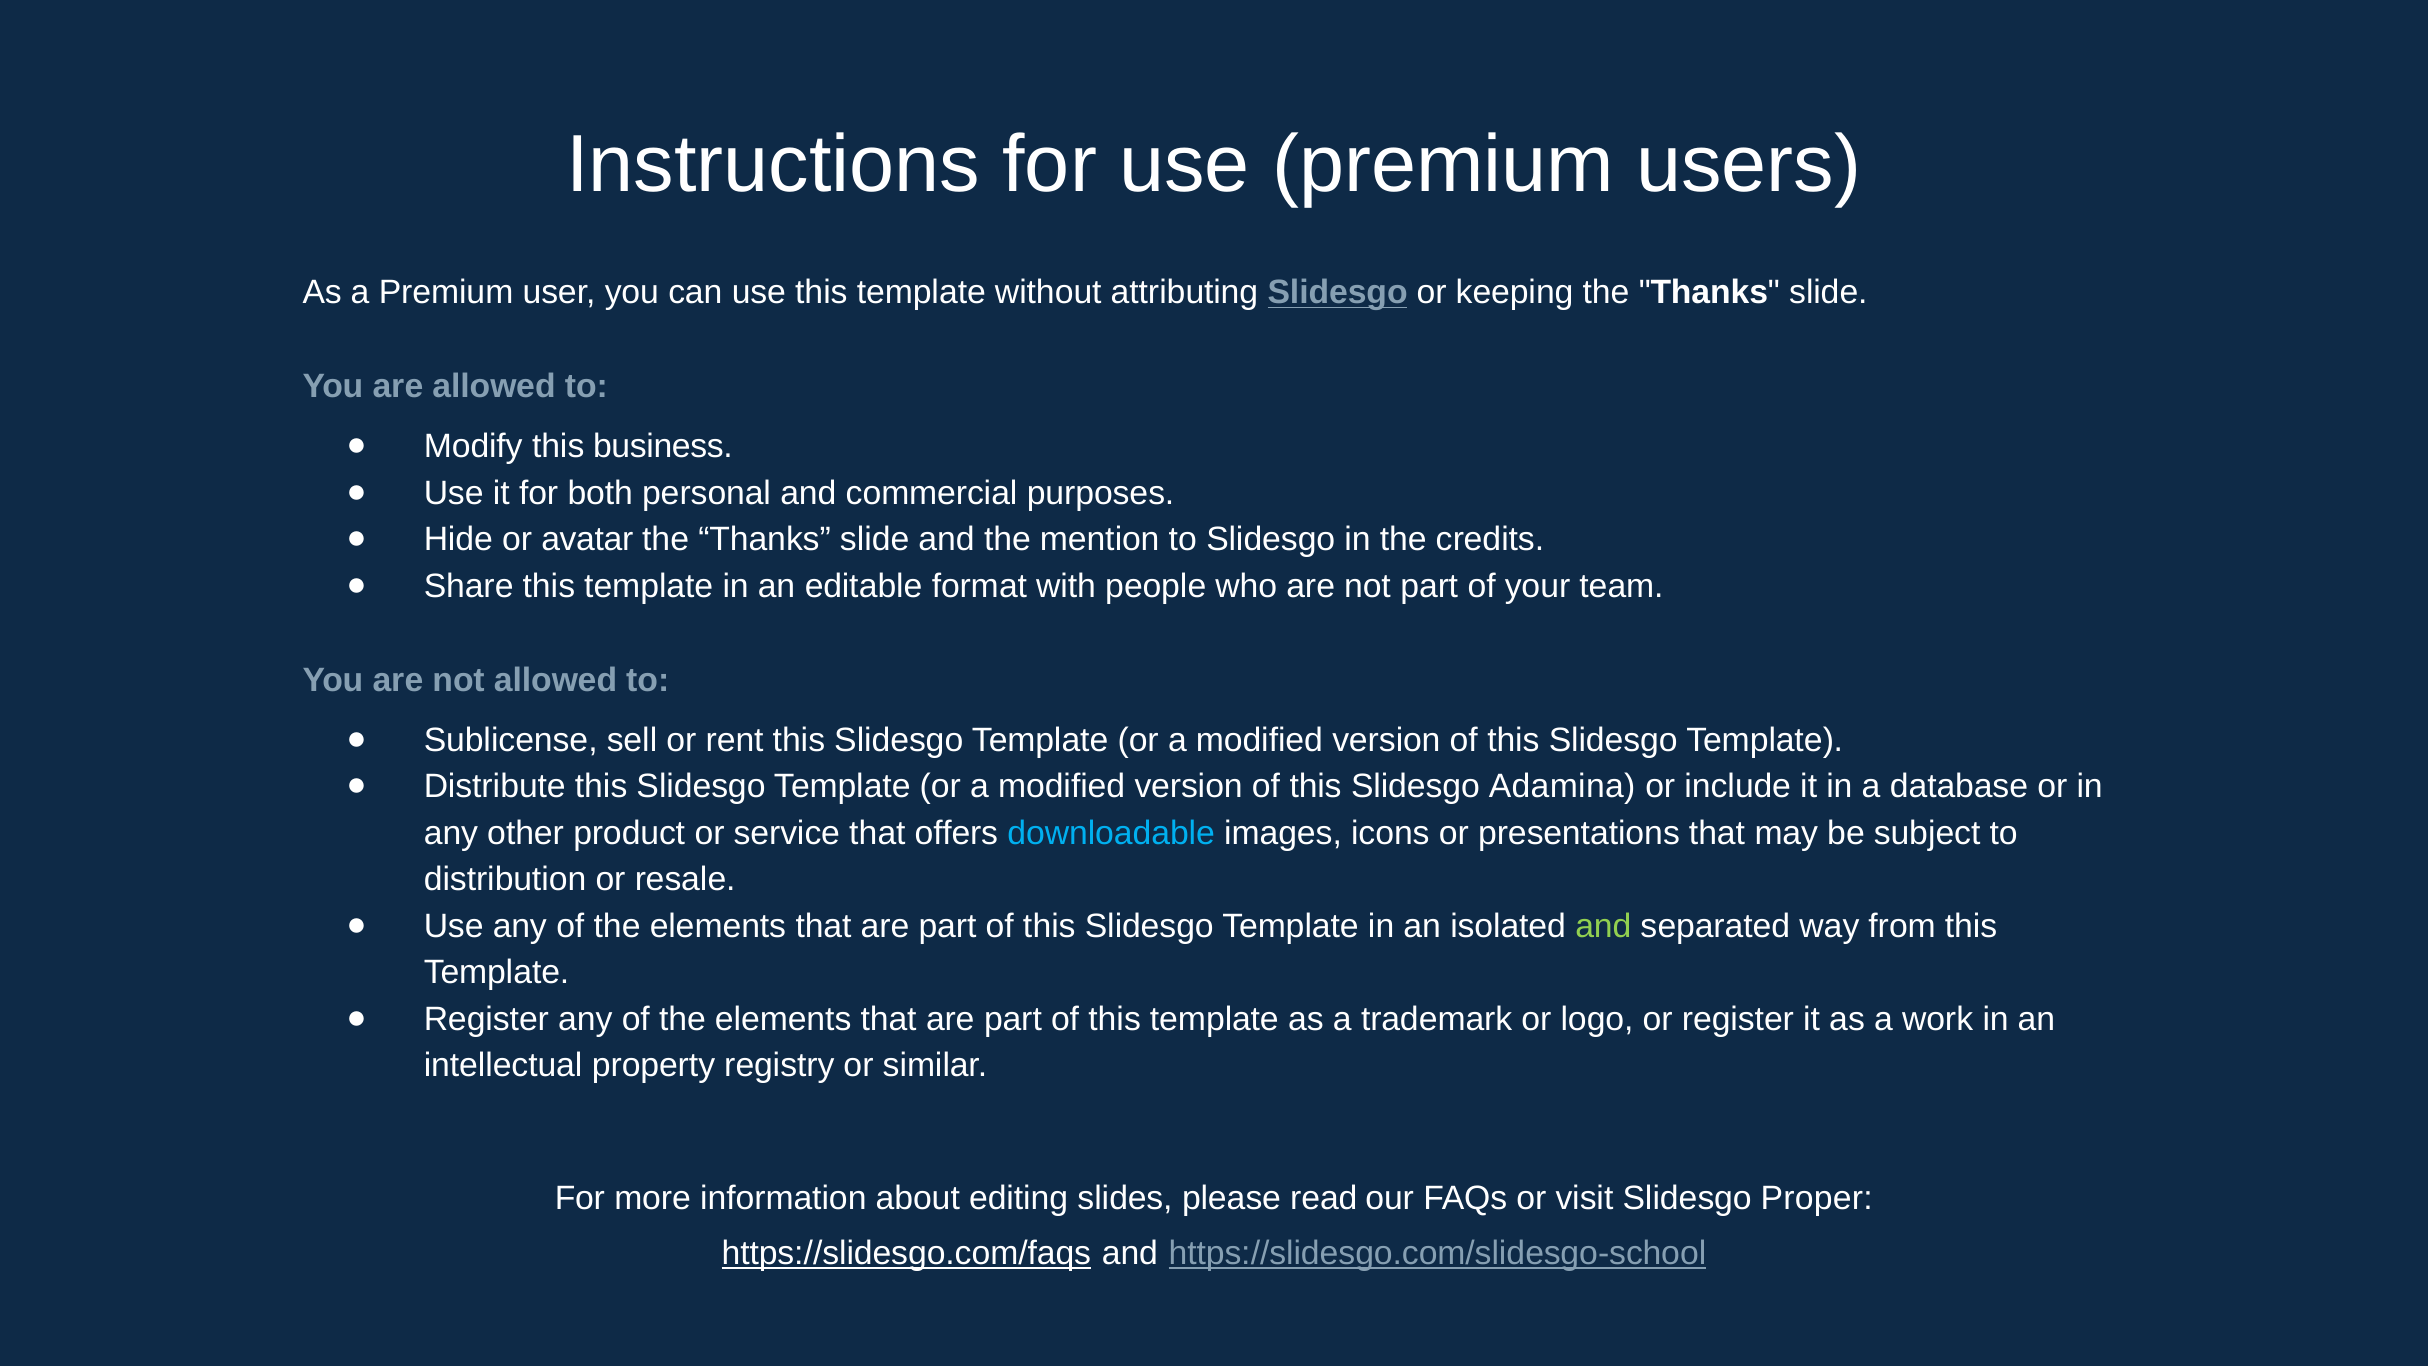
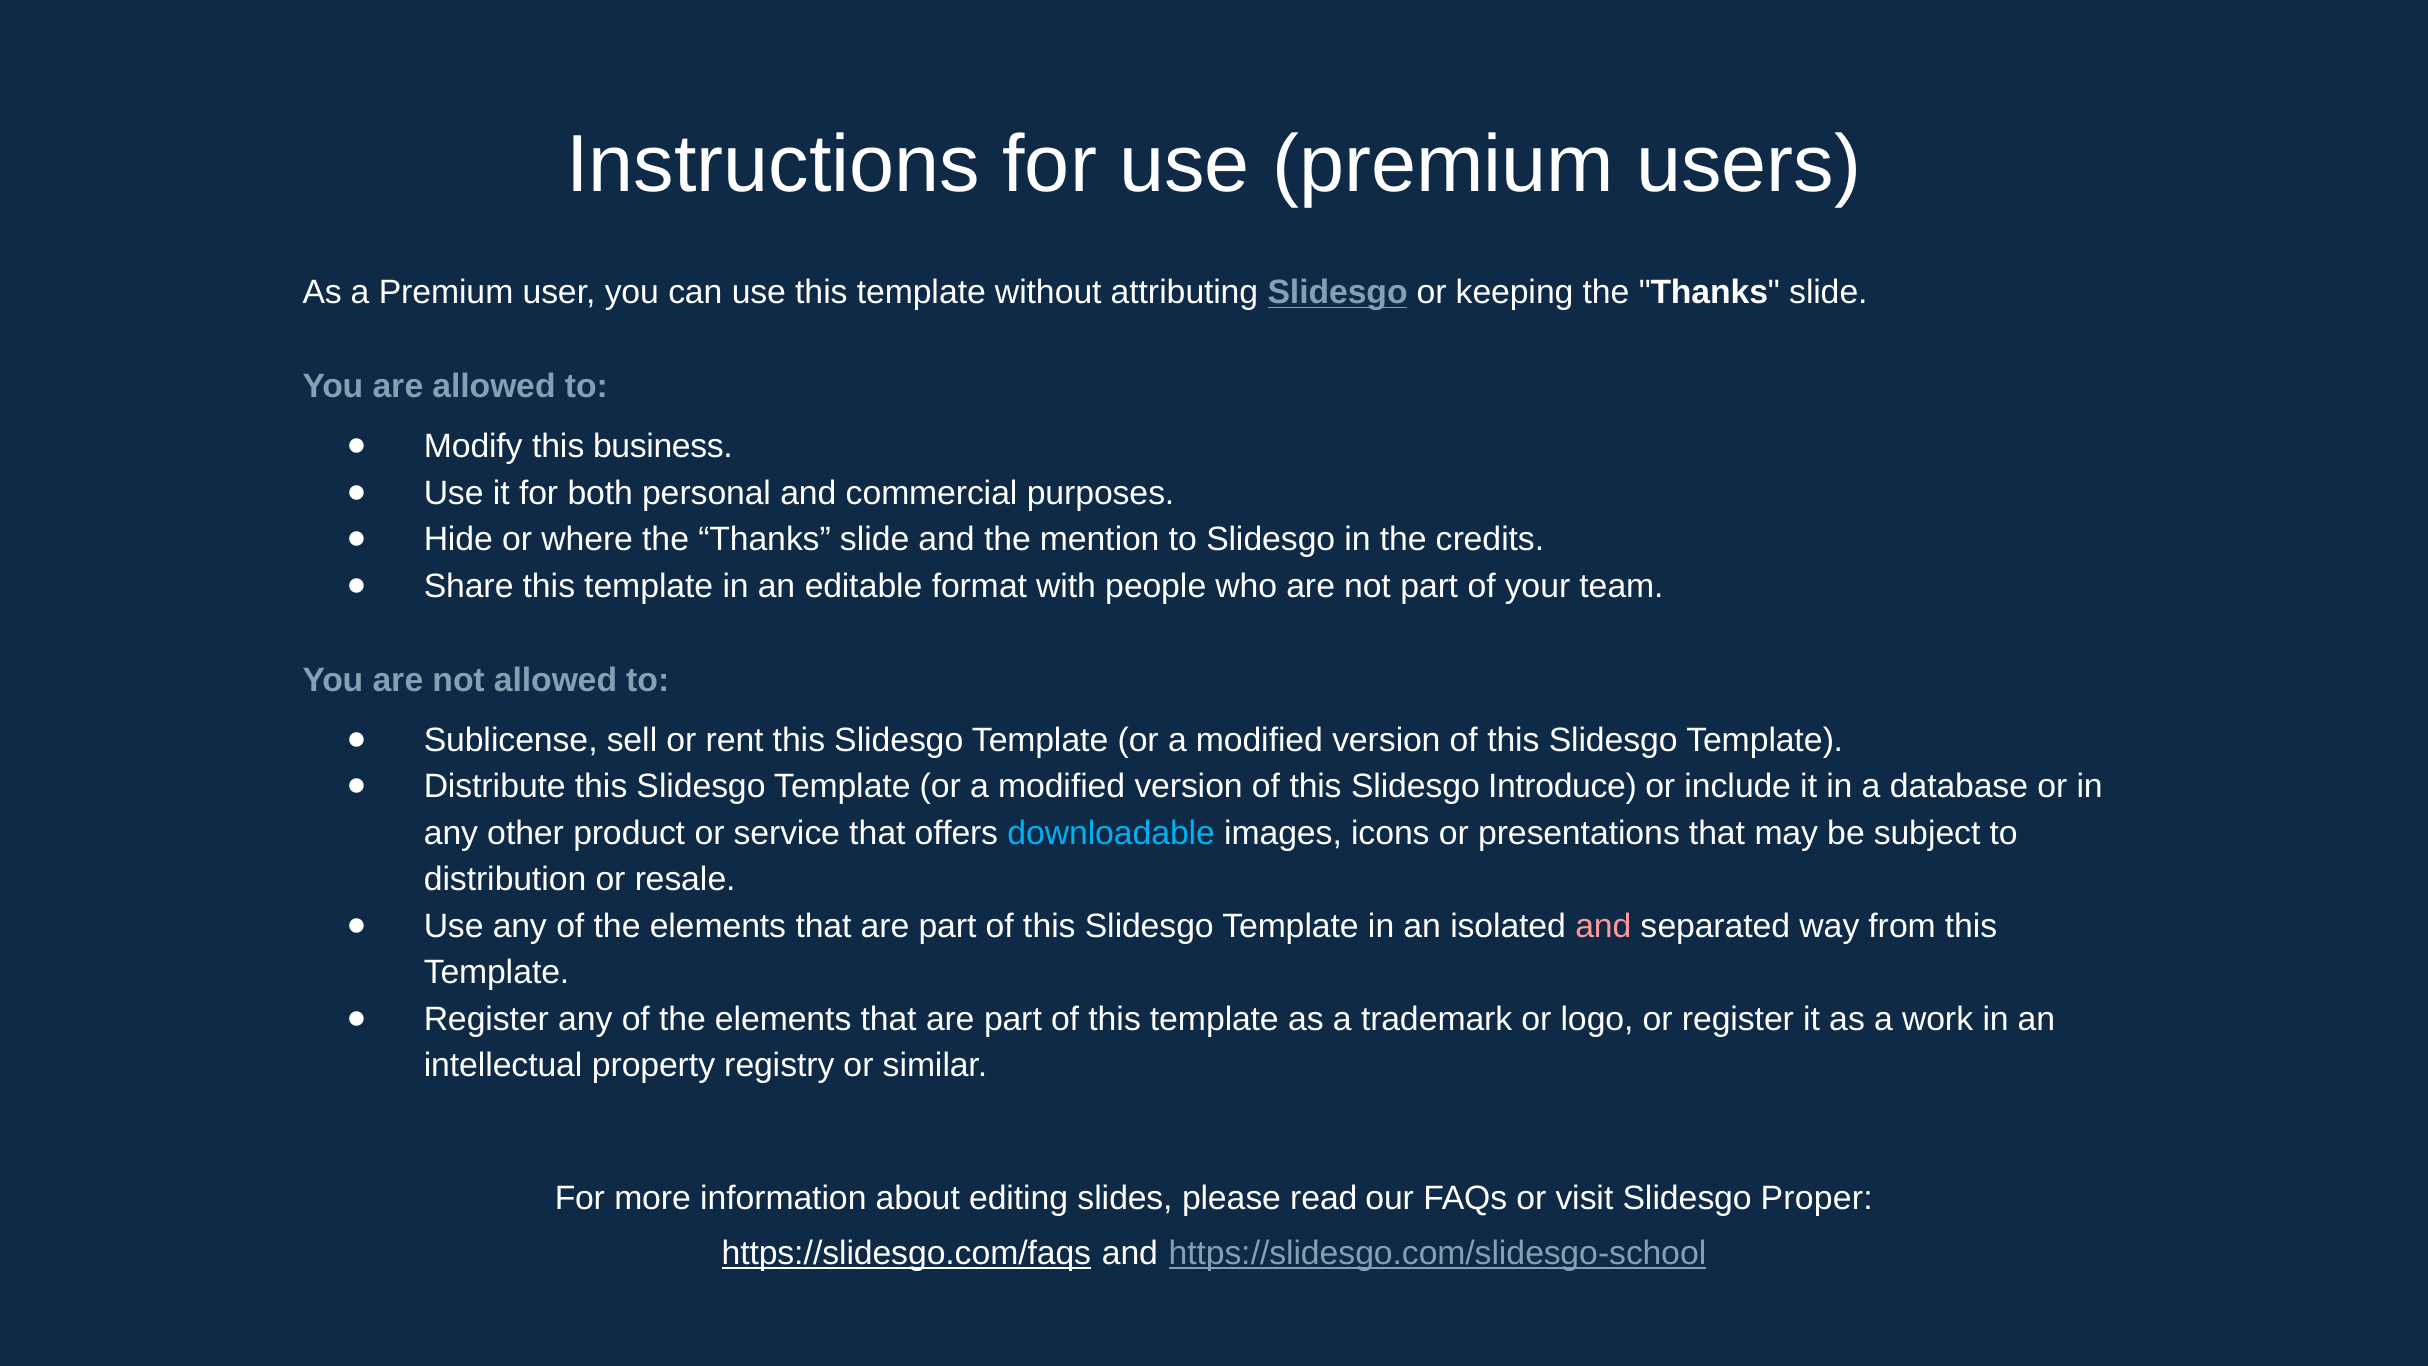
avatar: avatar -> where
Adamina: Adamina -> Introduce
and at (1603, 926) colour: light green -> pink
